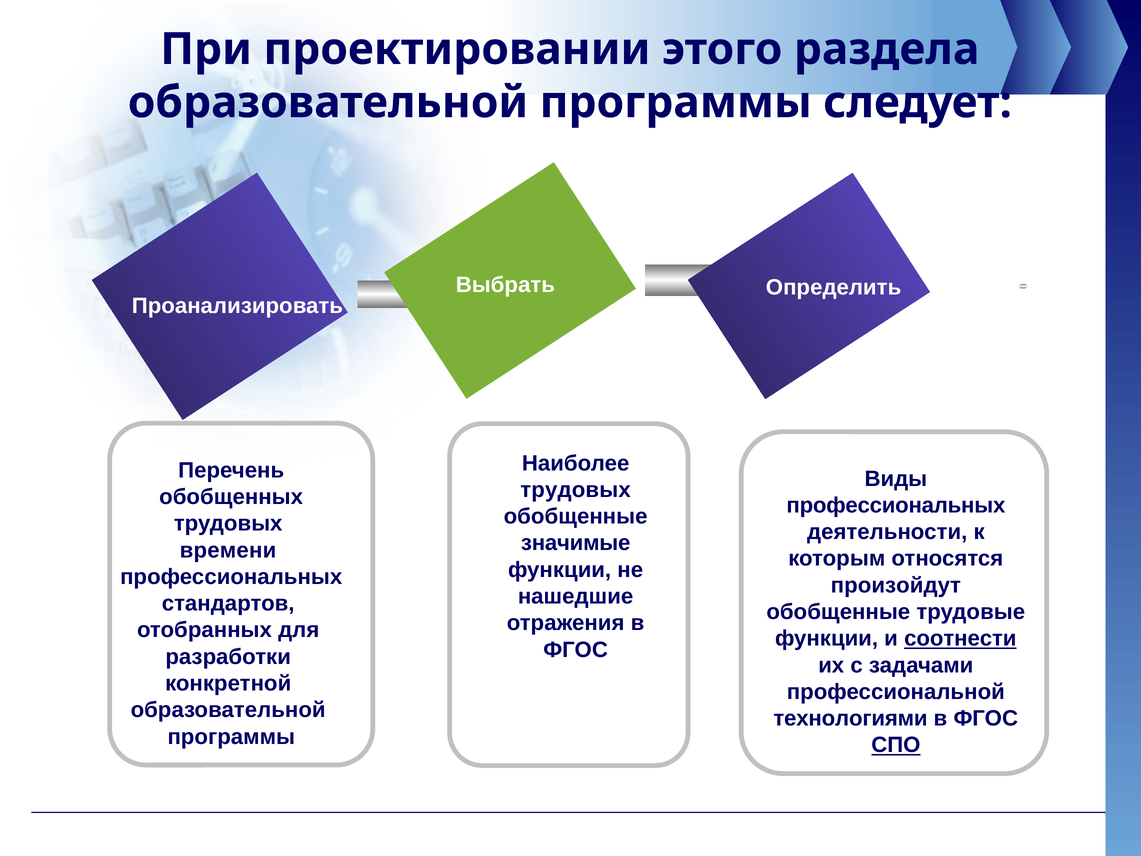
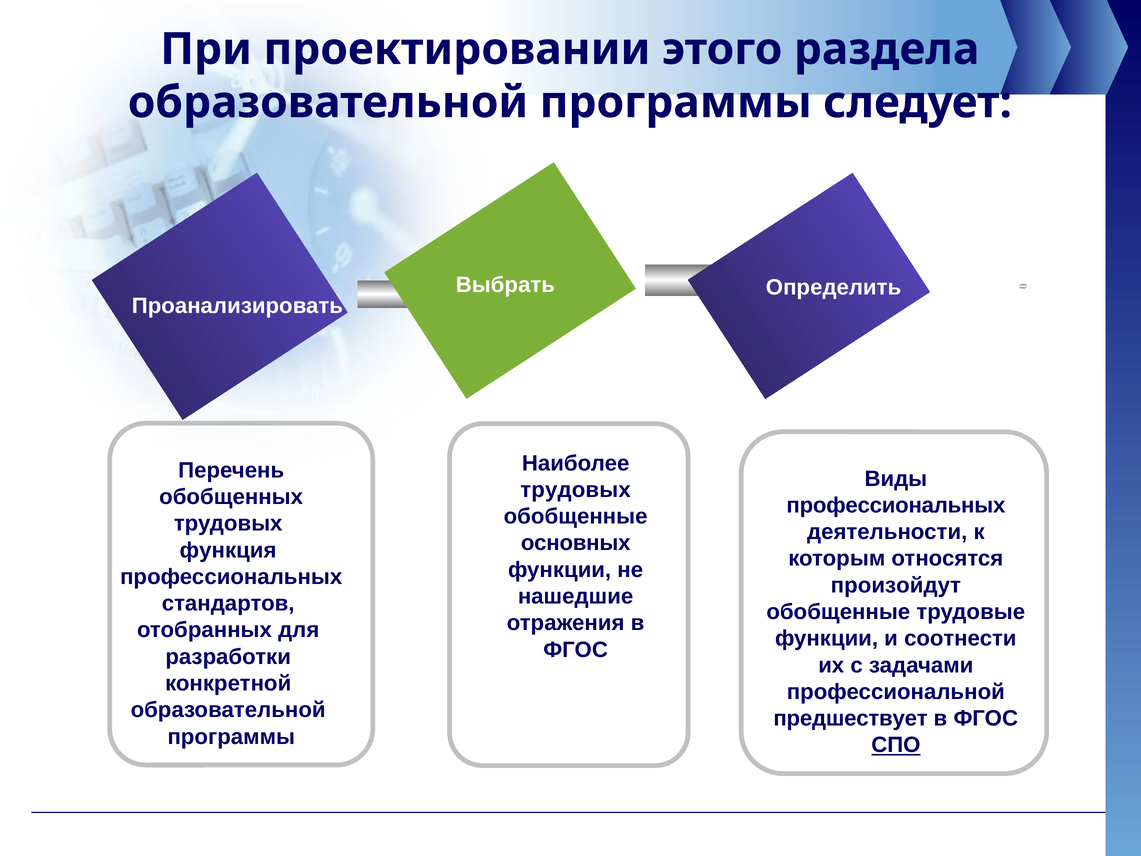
значимые: значимые -> основных
времени: времени -> функция
соотнести underline: present -> none
технологиями: технологиями -> предшествует
